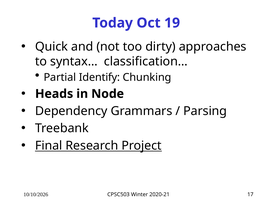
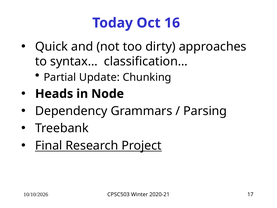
19: 19 -> 16
Identify: Identify -> Update
